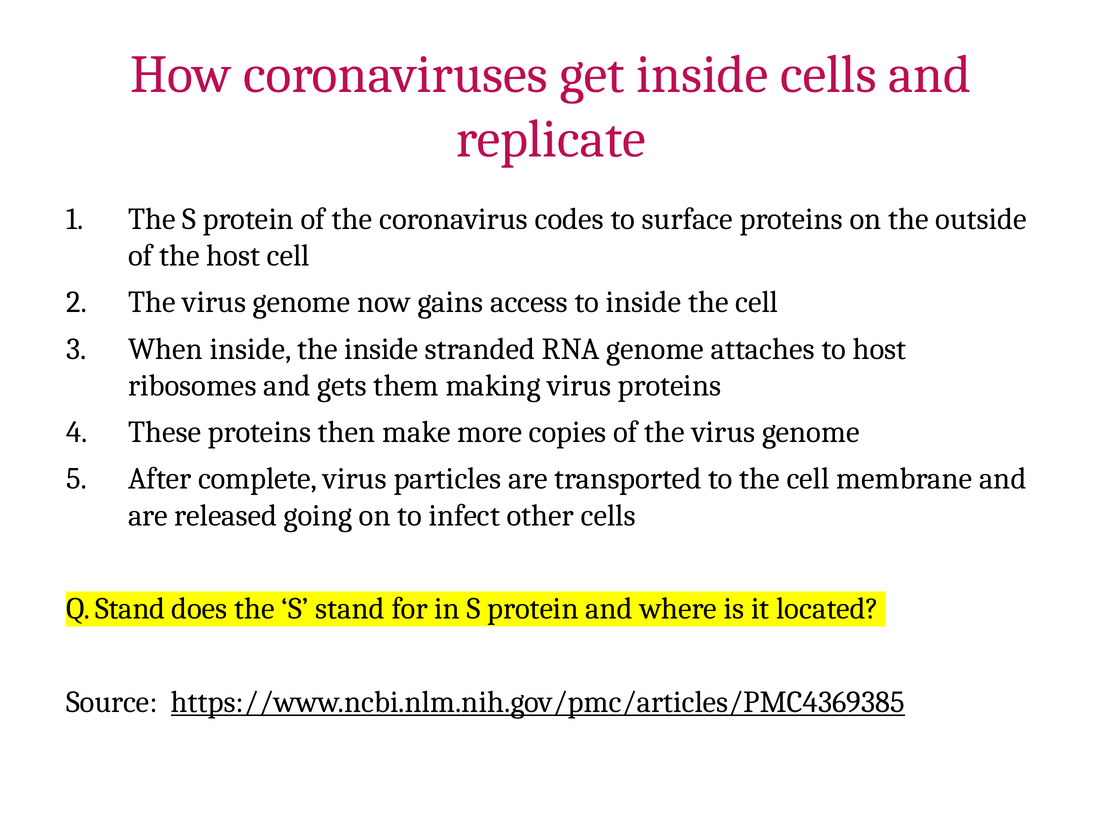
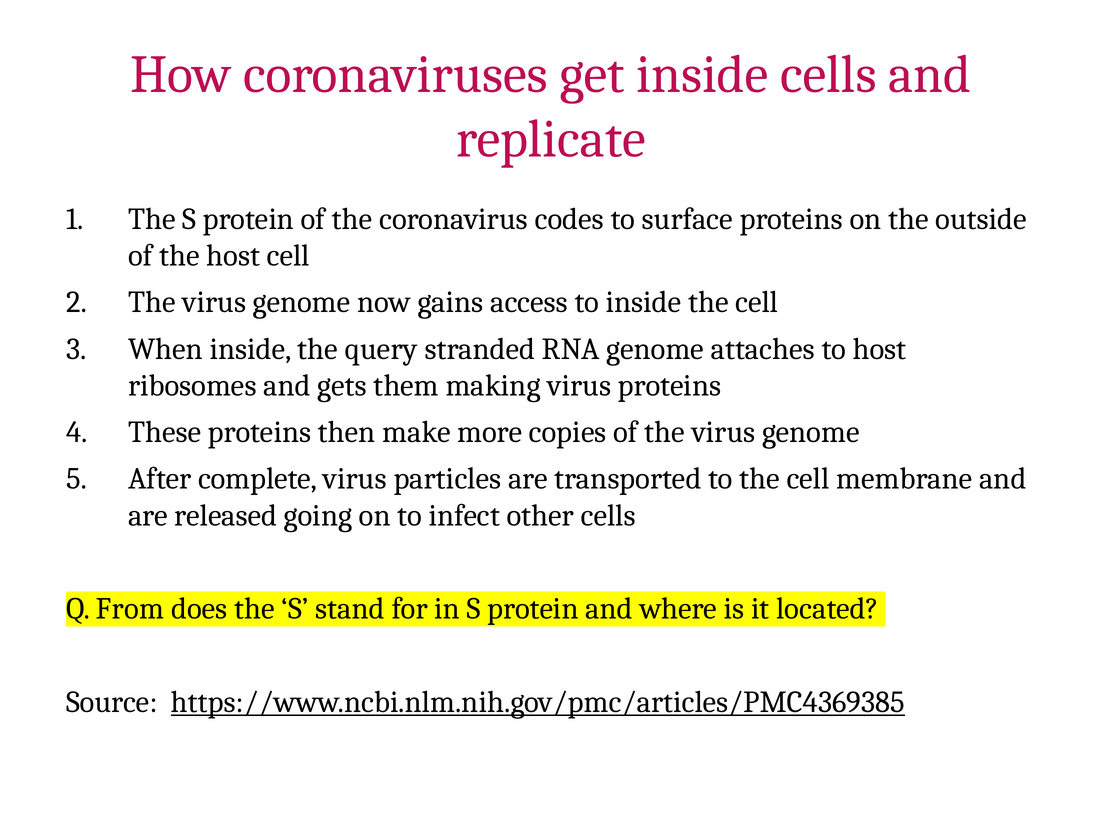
the inside: inside -> query
Q Stand: Stand -> From
